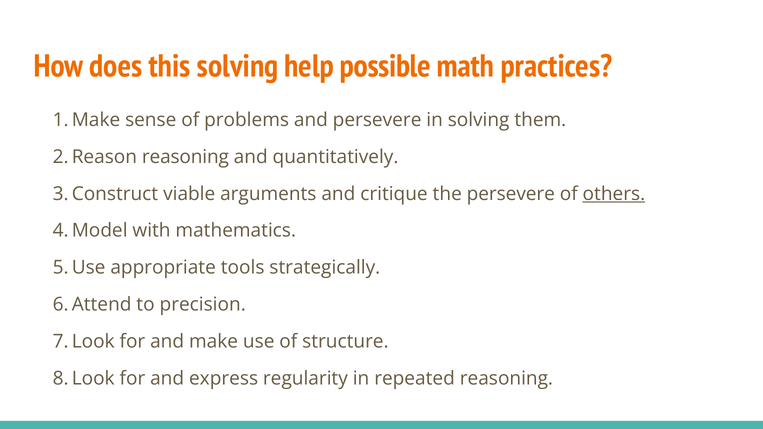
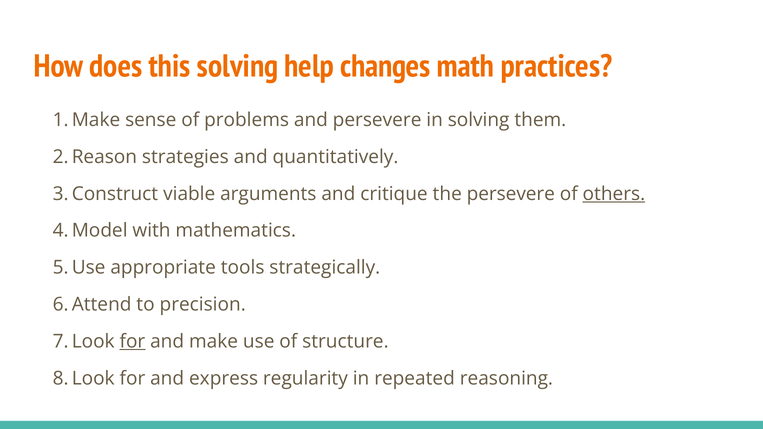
possible: possible -> changes
reasoning at (185, 157): reasoning -> strategies
for at (132, 342) underline: none -> present
